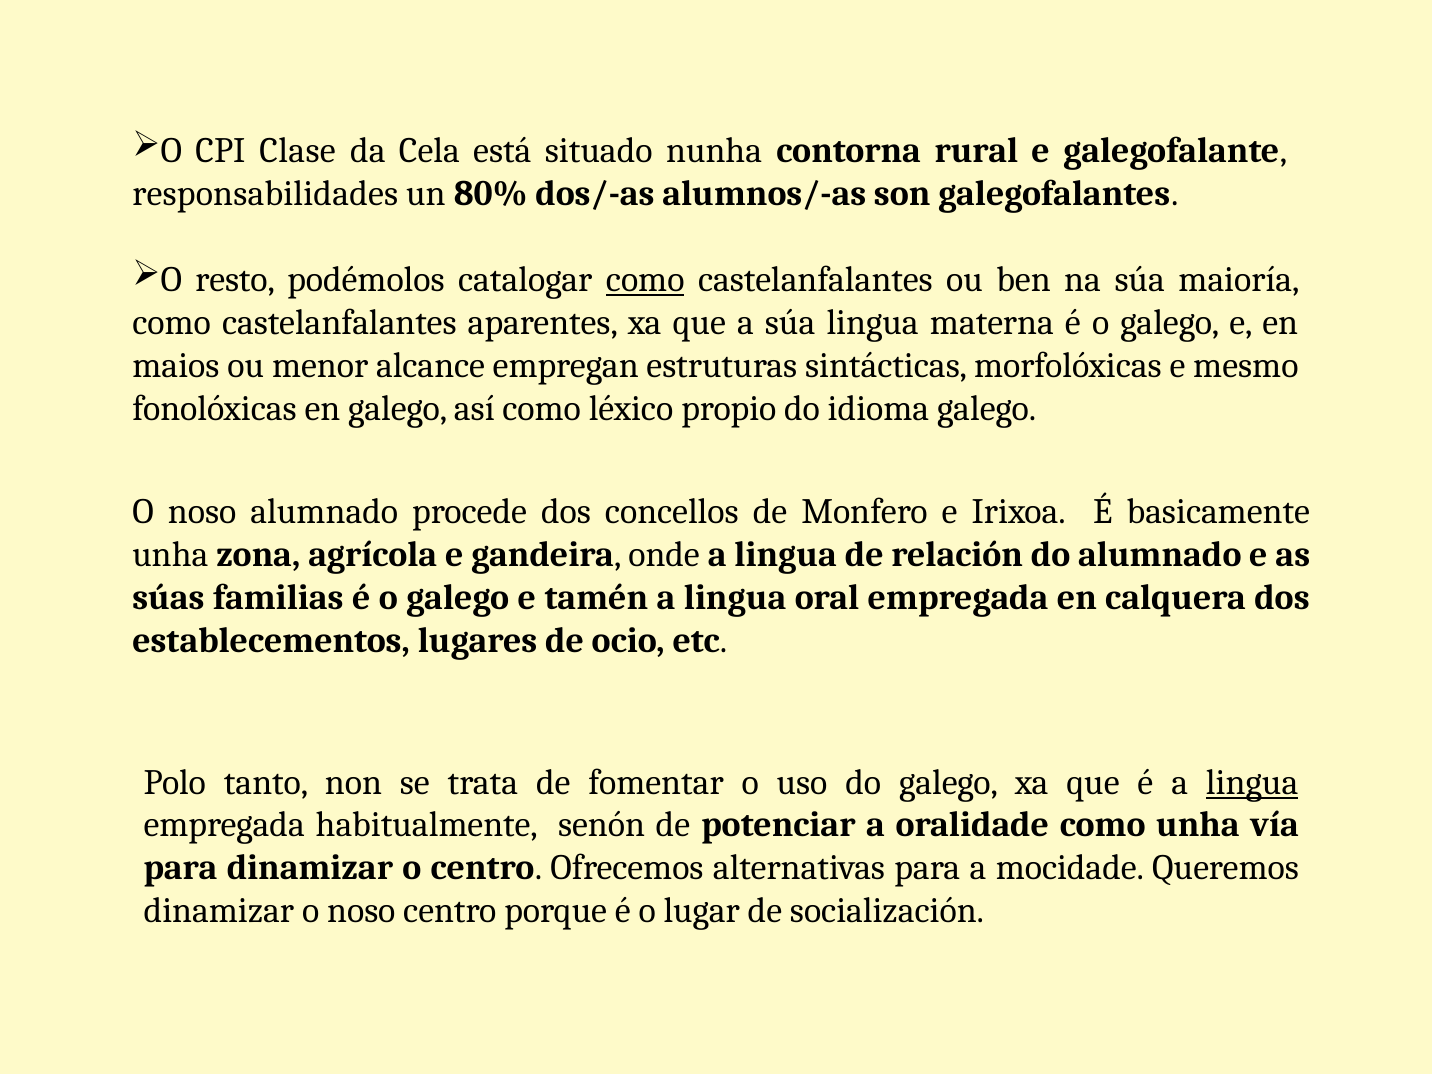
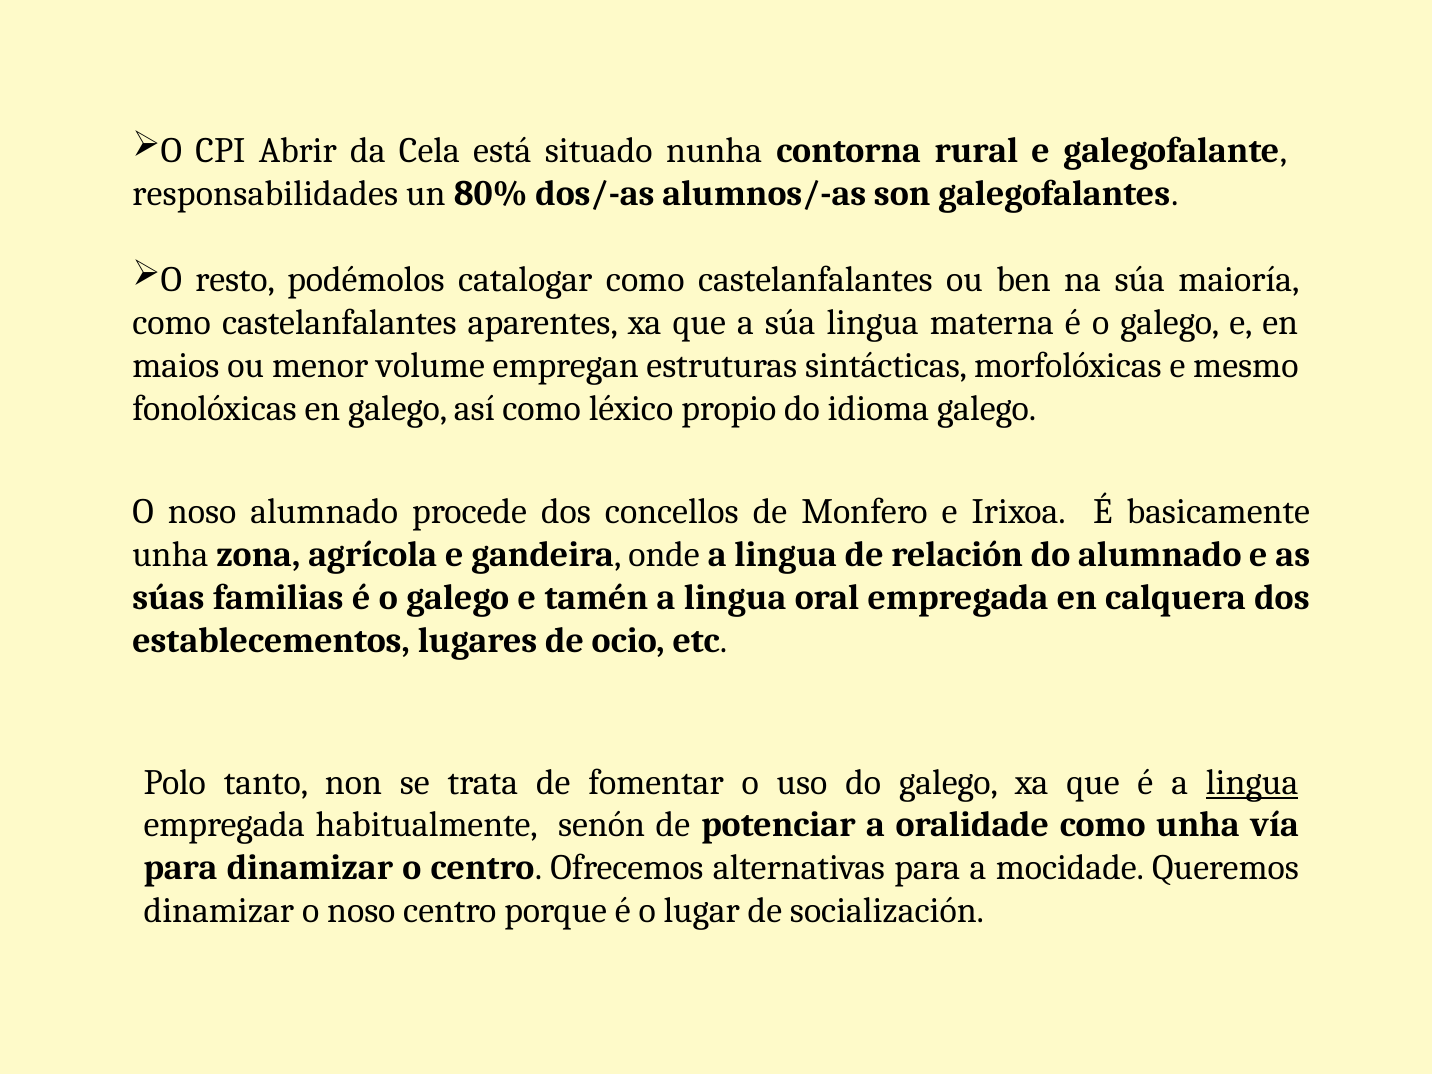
Clase: Clase -> Abrir
como at (645, 280) underline: present -> none
alcance: alcance -> volume
